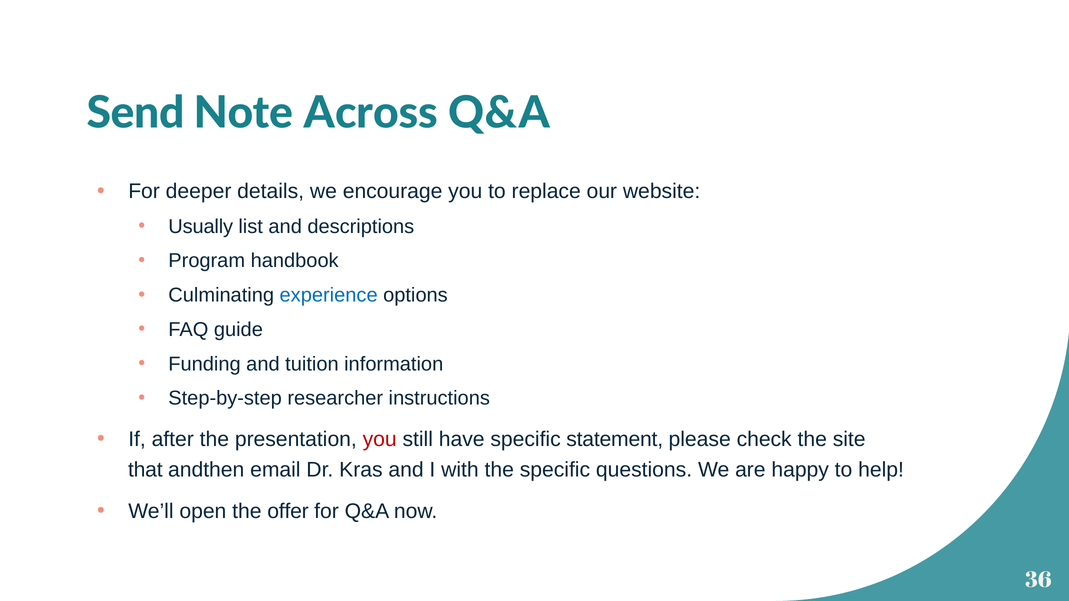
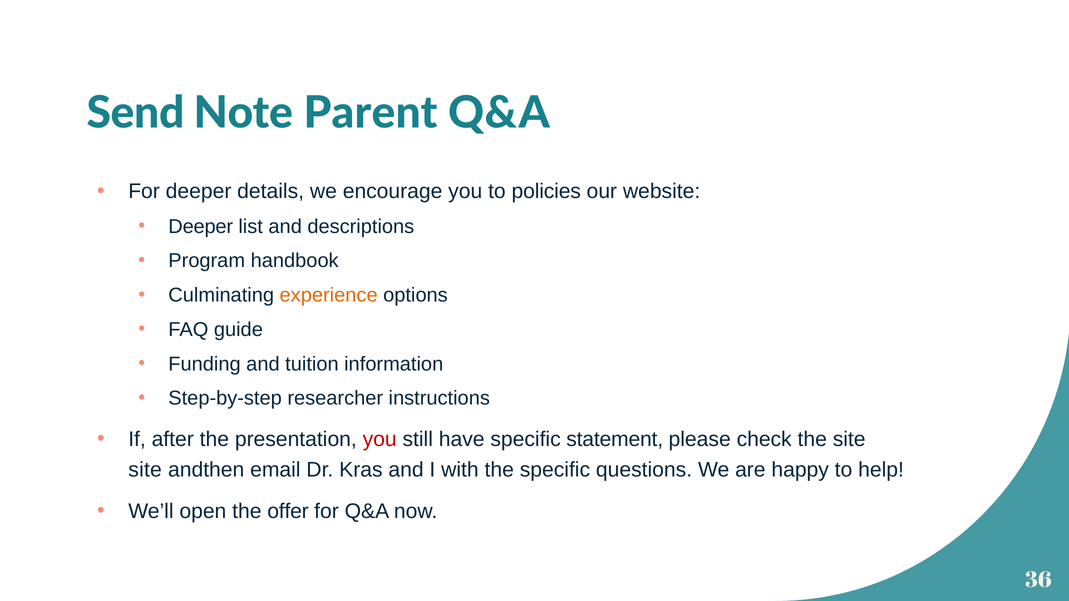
Across: Across -> Parent
replace: replace -> policies
Usually at (201, 227): Usually -> Deeper
experience colour: blue -> orange
that at (145, 470): that -> site
